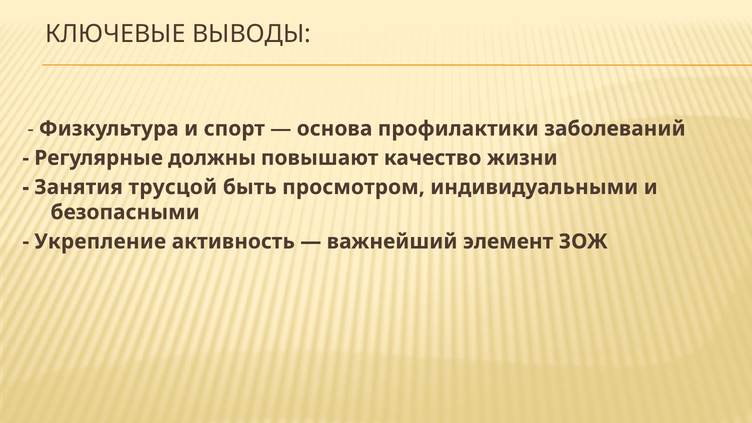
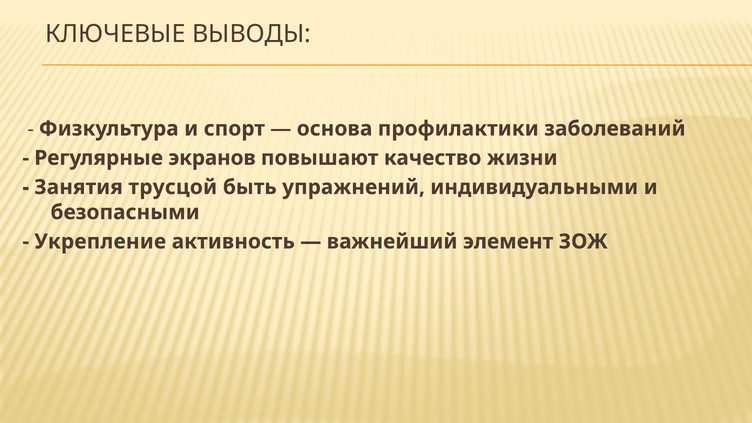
должны: должны -> экранов
просмотром: просмотром -> упражнений
